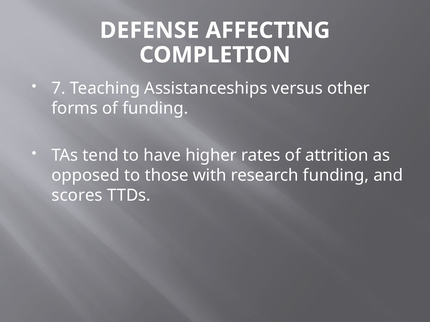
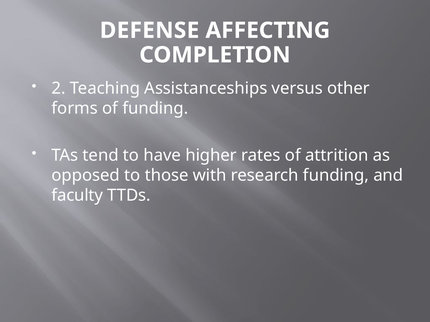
7: 7 -> 2
scores: scores -> faculty
